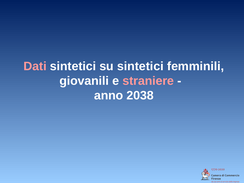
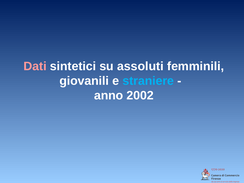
su sintetici: sintetici -> assoluti
straniere colour: pink -> light blue
2038: 2038 -> 2002
